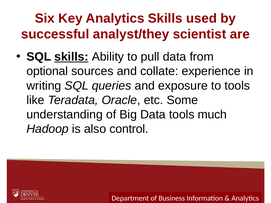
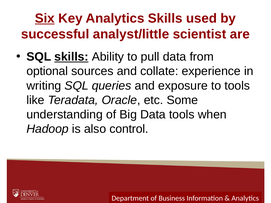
Six underline: none -> present
analyst/they: analyst/they -> analyst/little
much: much -> when
